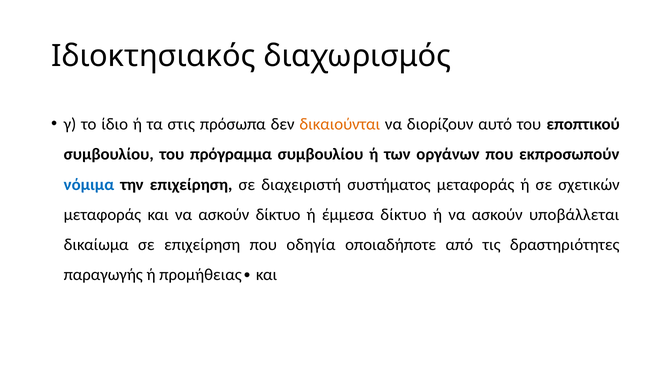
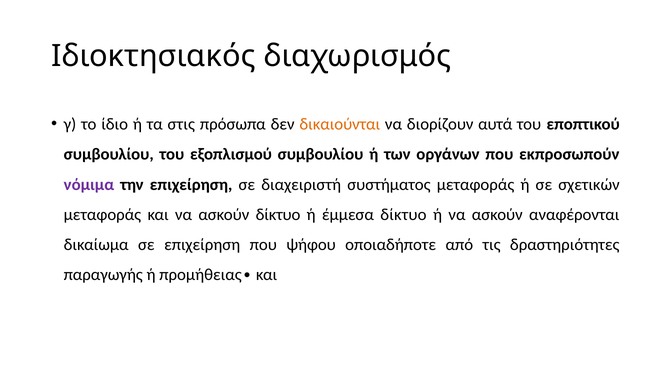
αυτό: αυτό -> αυτά
πρόγραμμα: πρόγραμμα -> εξοπλισμού
νόμιμα colour: blue -> purple
υποβάλλεται: υποβάλλεται -> αναφέρονται
οδηγία: οδηγία -> ψήφου
